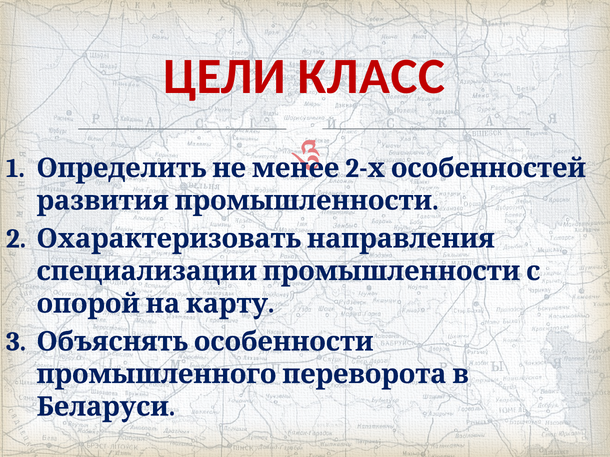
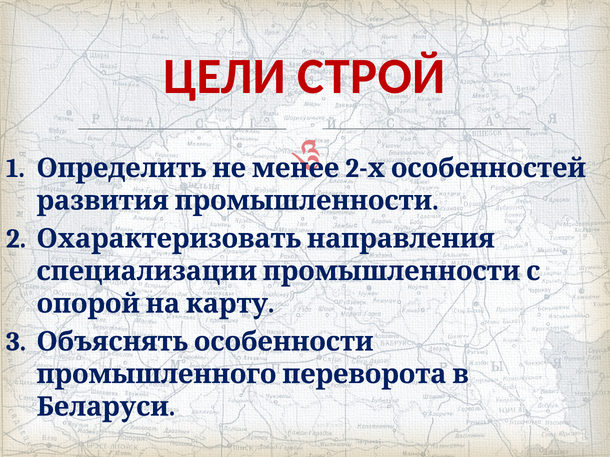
КЛАСС: КЛАСС -> СТРОЙ
